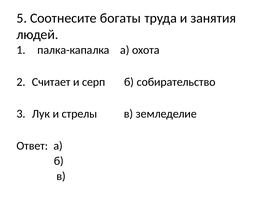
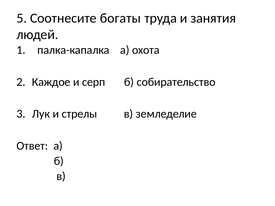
Считает: Считает -> Каждое
